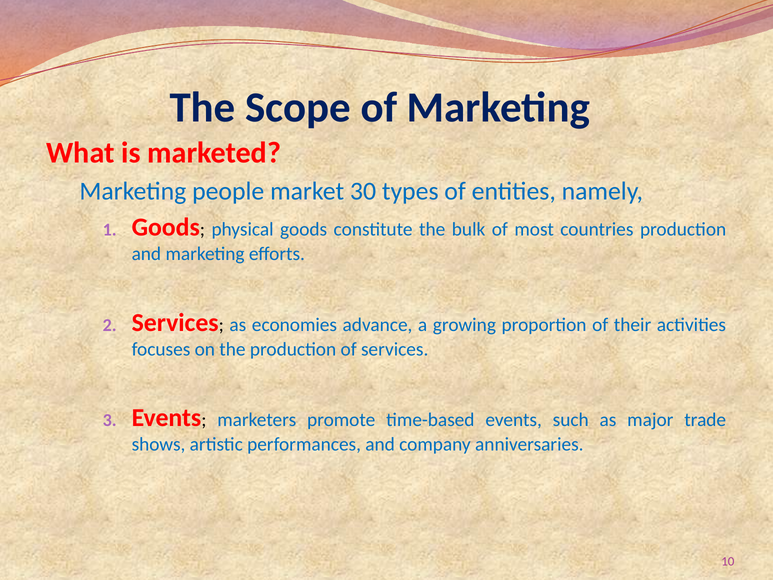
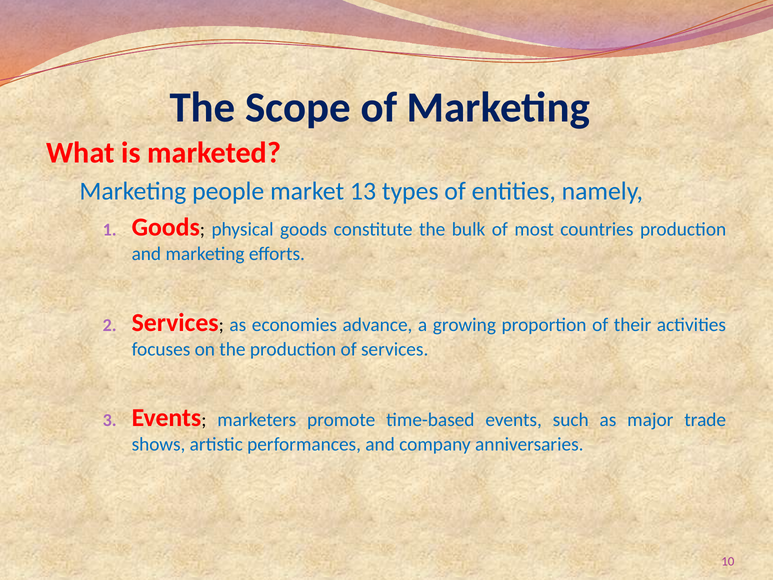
30: 30 -> 13
